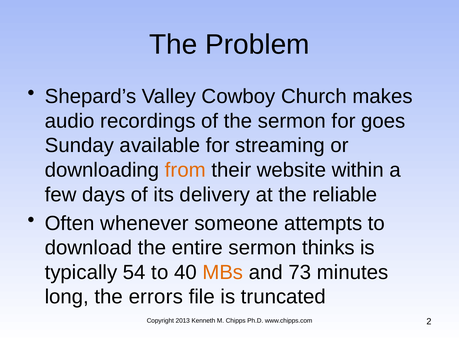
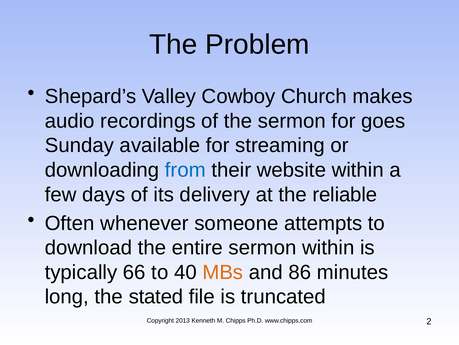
from colour: orange -> blue
sermon thinks: thinks -> within
54: 54 -> 66
73: 73 -> 86
errors: errors -> stated
